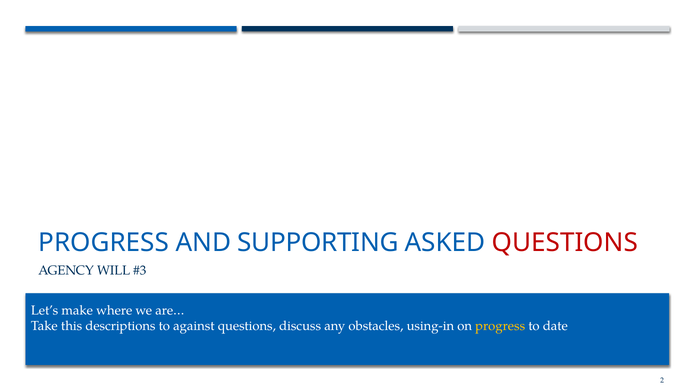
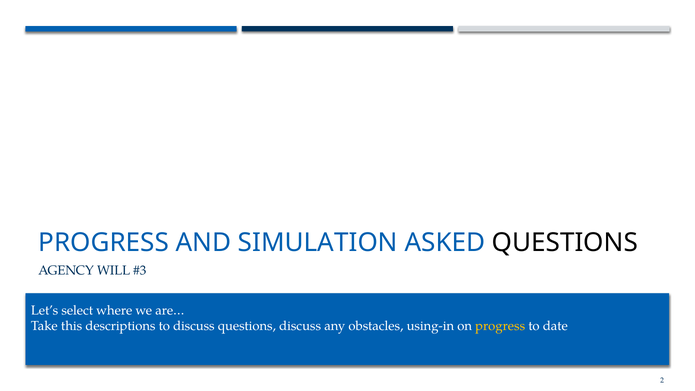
SUPPORTING: SUPPORTING -> SIMULATION
QUESTIONS at (565, 242) colour: red -> black
make: make -> select
to against: against -> discuss
